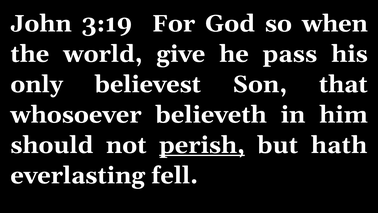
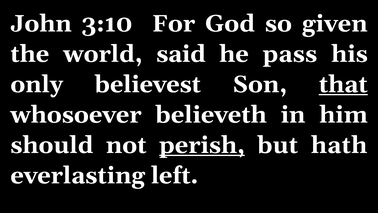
3:19: 3:19 -> 3:10
when: when -> given
give: give -> said
that underline: none -> present
fell: fell -> left
